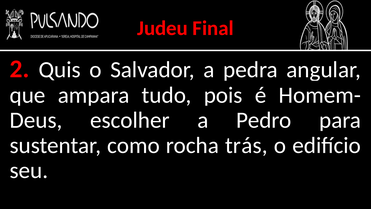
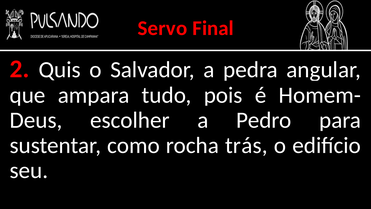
Judeu: Judeu -> Servo
